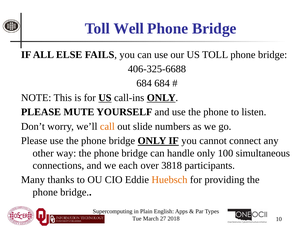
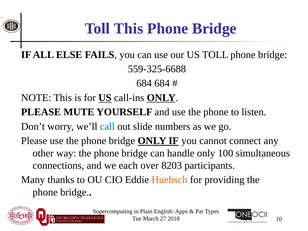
Toll Well: Well -> This
406-325-6688: 406-325-6688 -> 559-325-6688
call colour: orange -> blue
3818: 3818 -> 8203
